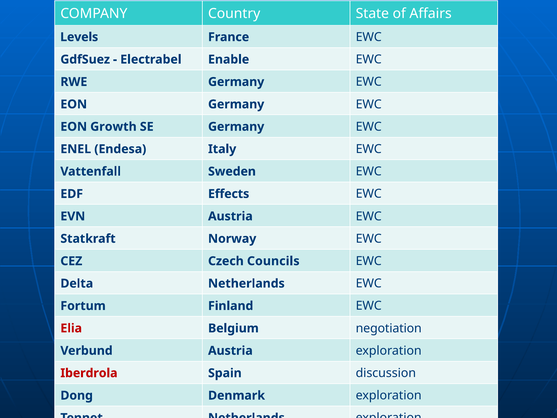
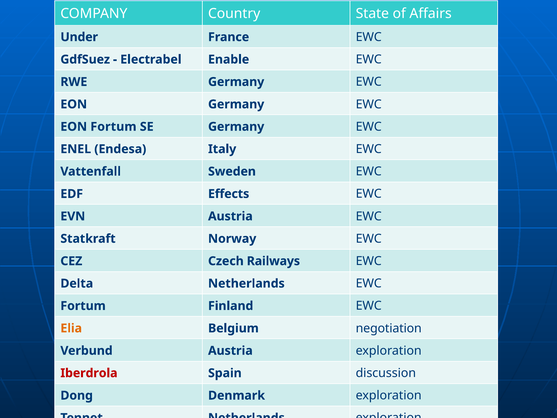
Levels: Levels -> Under
EON Growth: Growth -> Fortum
Councils: Councils -> Railways
Elia colour: red -> orange
